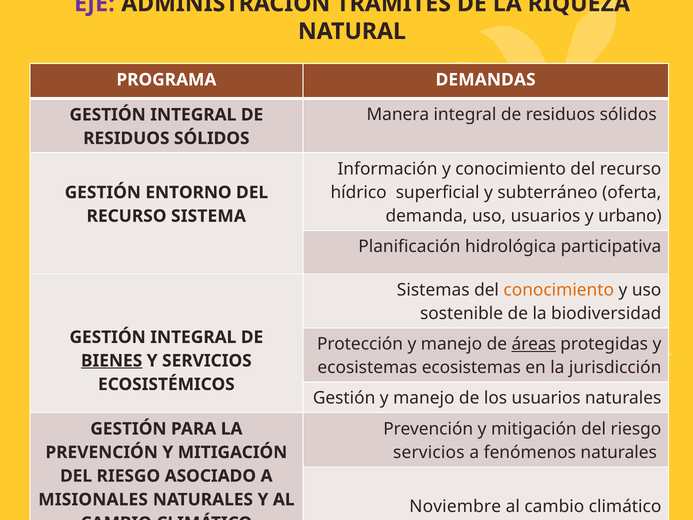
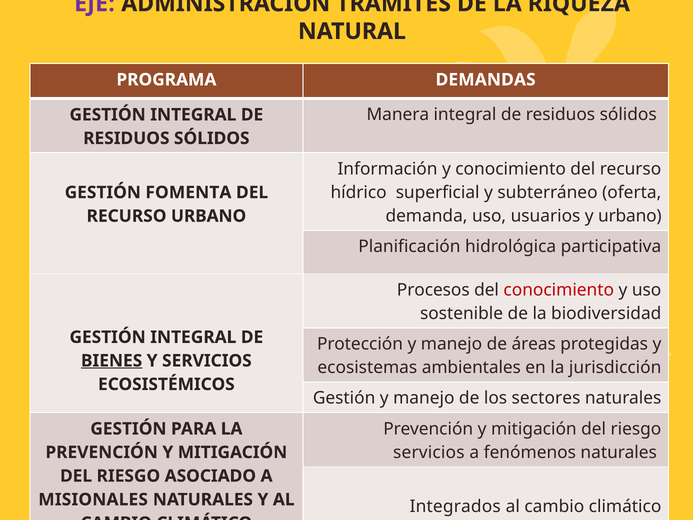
ENTORNO: ENTORNO -> FOMENTA
RECURSO SISTEMA: SISTEMA -> URBANO
Sistemas: Sistemas -> Procesos
conocimiento at (559, 290) colour: orange -> red
áreas underline: present -> none
ecosistemas ecosistemas: ecosistemas -> ambientales
los usuarios: usuarios -> sectores
Noviembre: Noviembre -> Integrados
